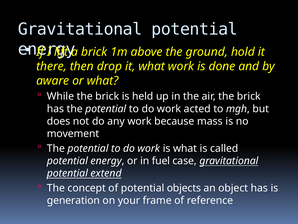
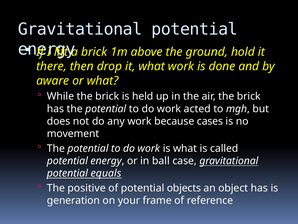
mass: mass -> cases
fuel: fuel -> ball
extend: extend -> equals
concept: concept -> positive
